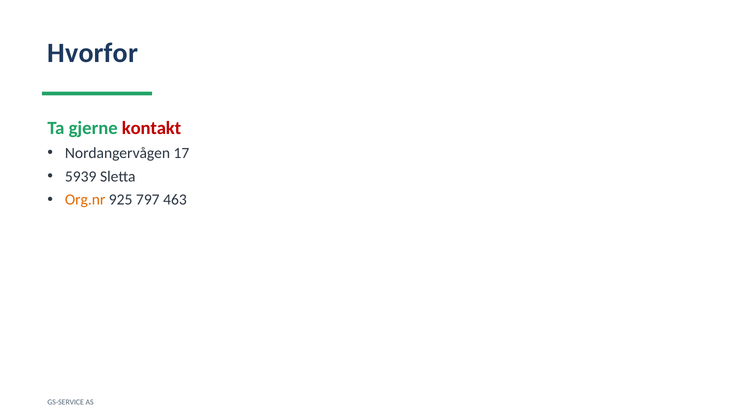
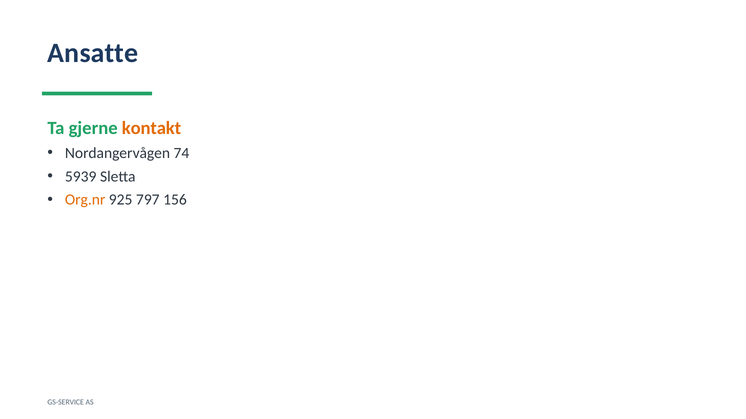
Hvorfor: Hvorfor -> Ansatte
kontakt colour: red -> orange
17: 17 -> 74
463: 463 -> 156
